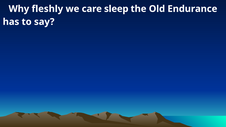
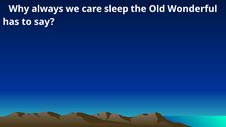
fleshly: fleshly -> always
Endurance: Endurance -> Wonderful
